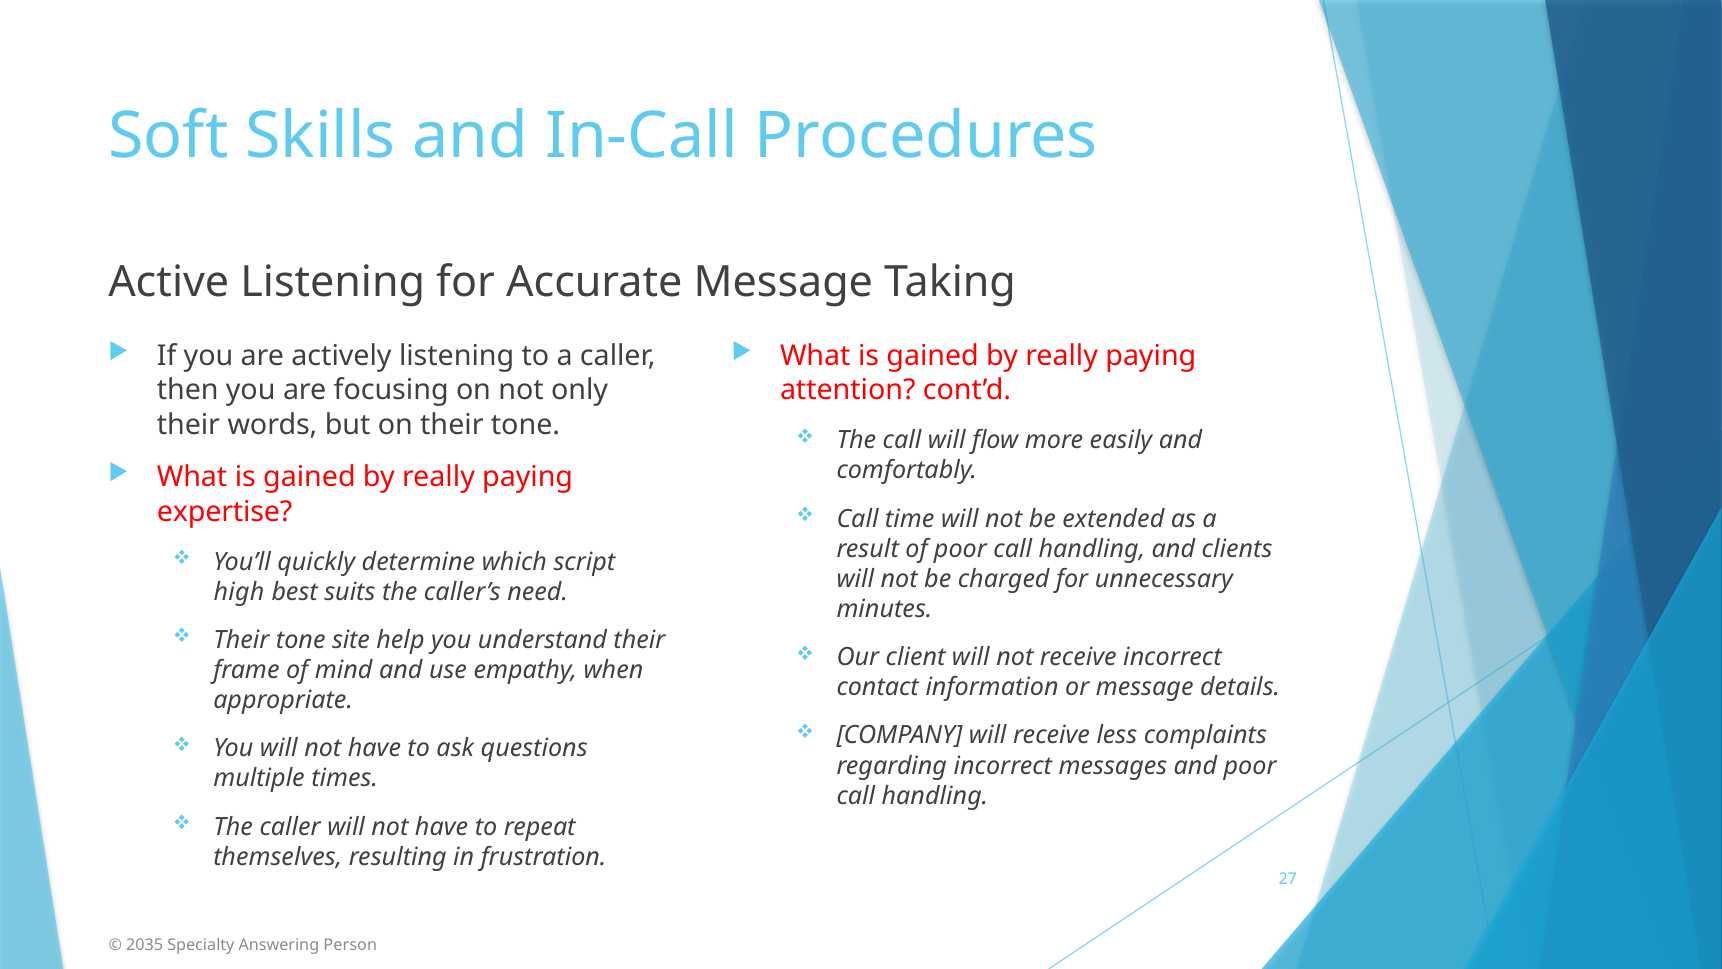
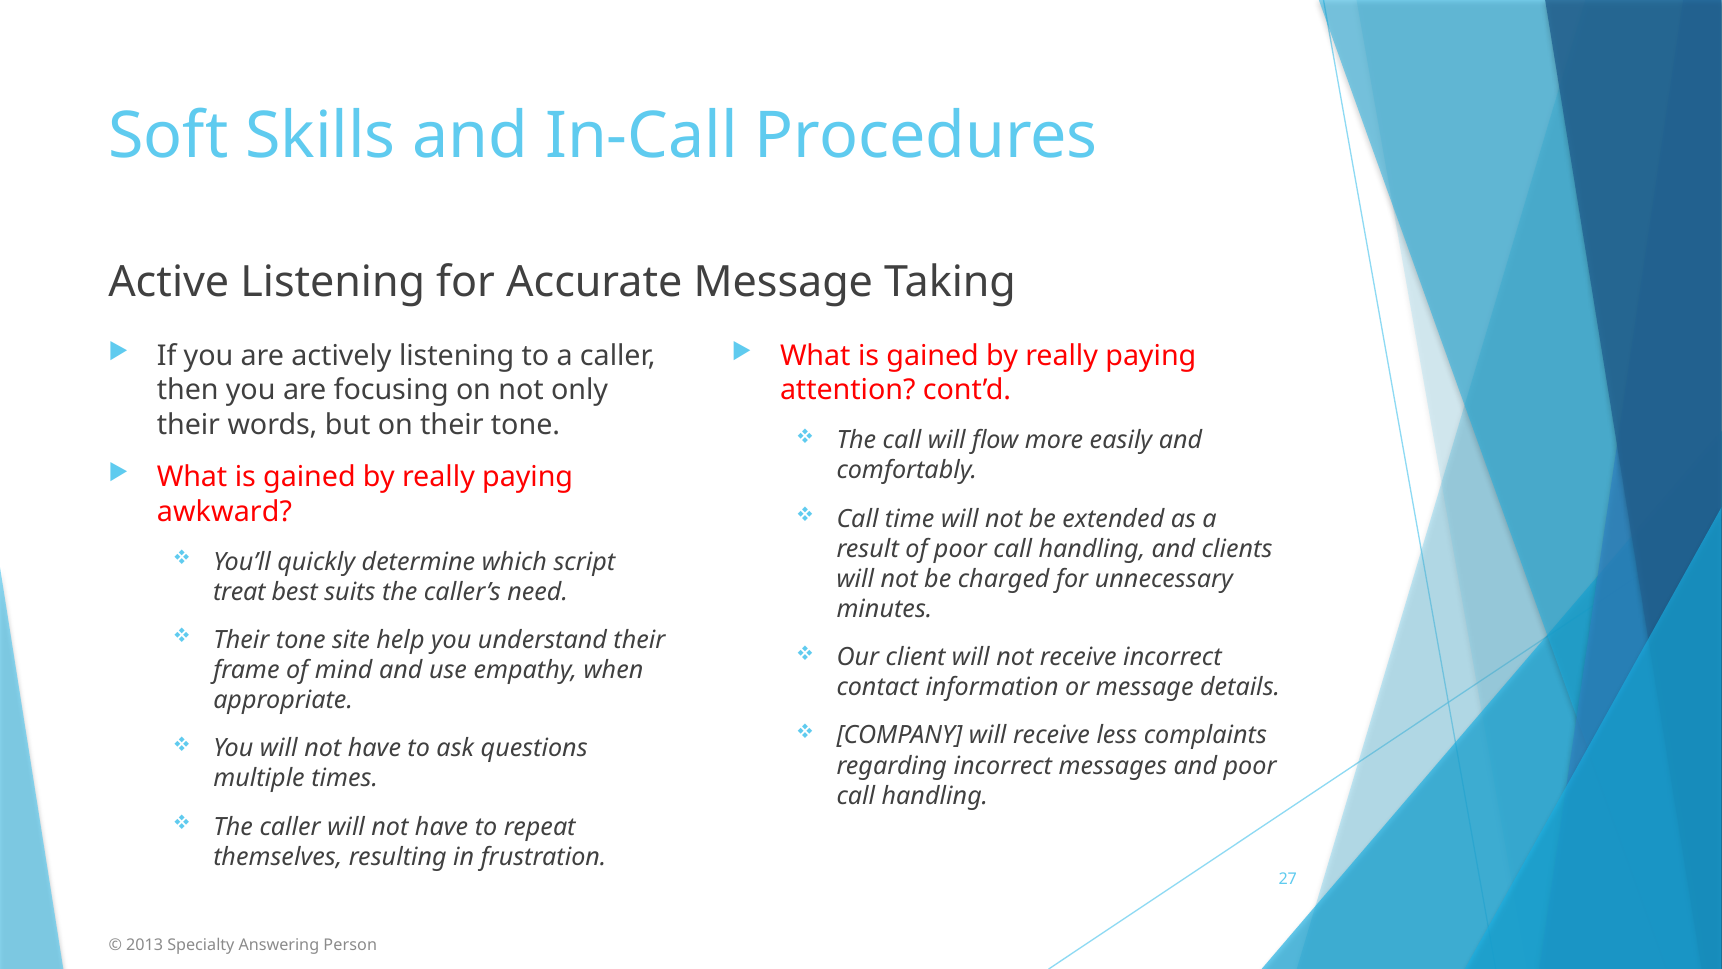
expertise: expertise -> awkward
high: high -> treat
2035: 2035 -> 2013
